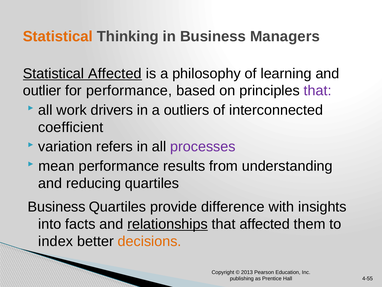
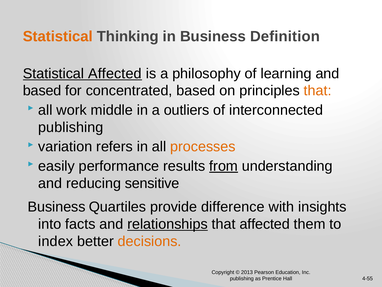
Managers: Managers -> Definition
outlier at (42, 91): outlier -> based
for performance: performance -> concentrated
that at (318, 91) colour: purple -> orange
drivers: drivers -> middle
coefficient at (71, 127): coefficient -> publishing
processes colour: purple -> orange
mean: mean -> easily
from underline: none -> present
reducing quartiles: quartiles -> sensitive
